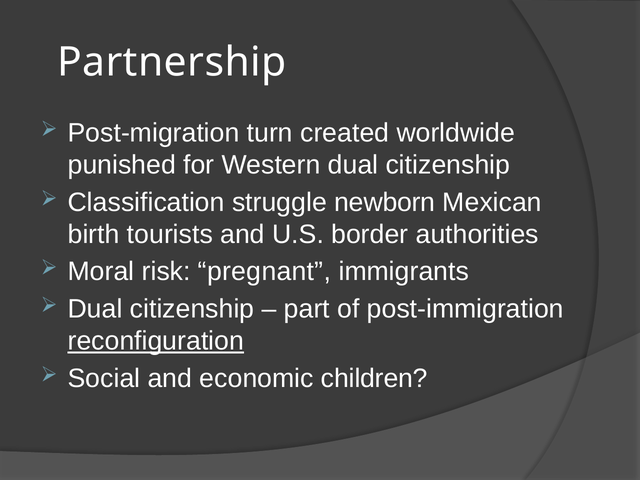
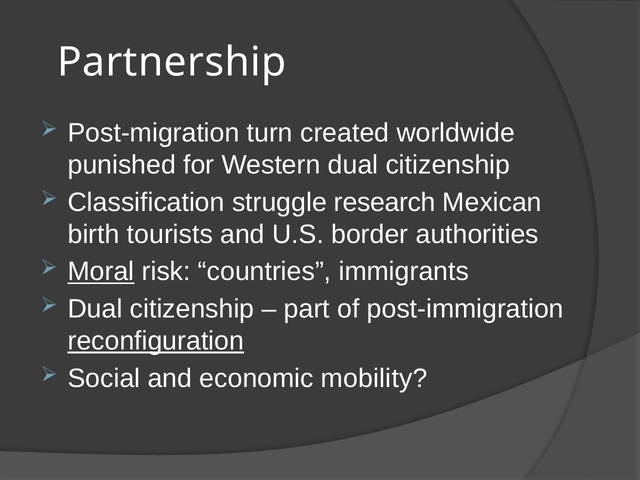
newborn: newborn -> research
Moral underline: none -> present
pregnant: pregnant -> countries
children: children -> mobility
